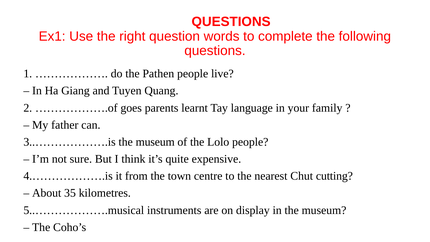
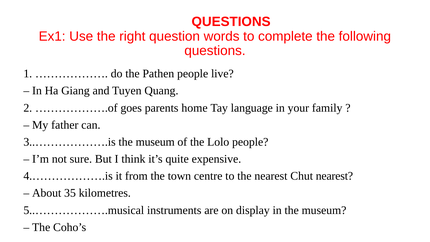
learnt: learnt -> home
Chut cutting: cutting -> nearest
